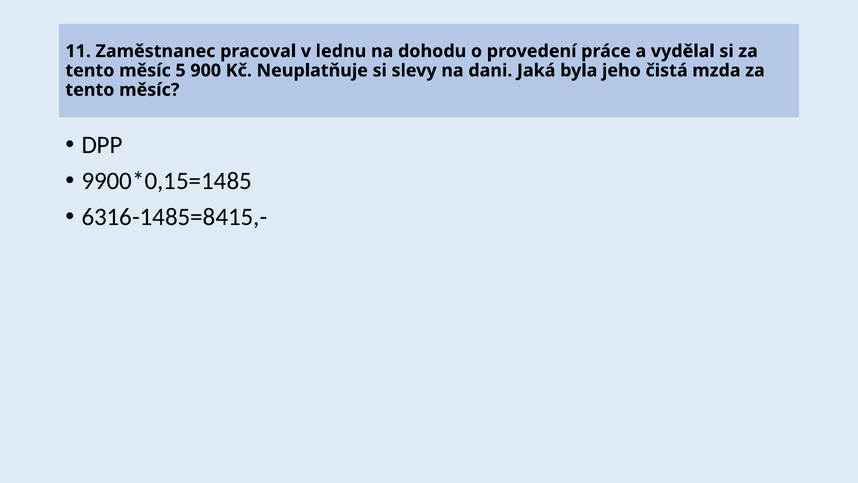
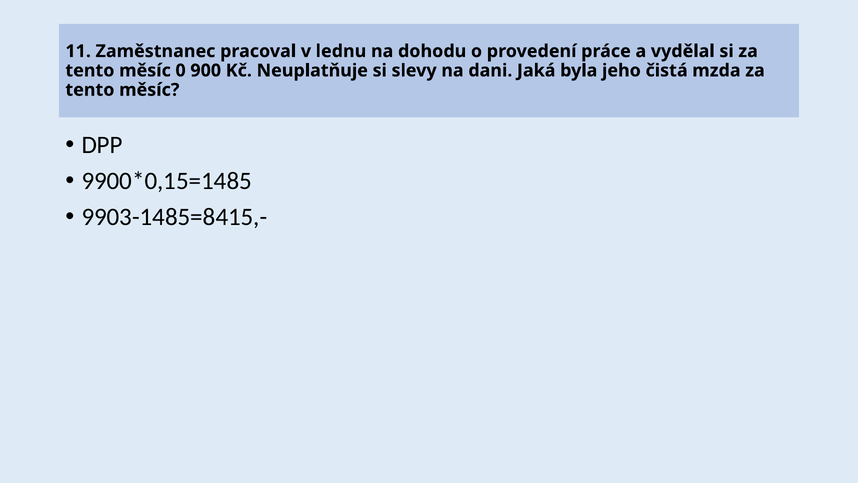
5: 5 -> 0
6316-1485=8415,-: 6316-1485=8415,- -> 9903-1485=8415,-
